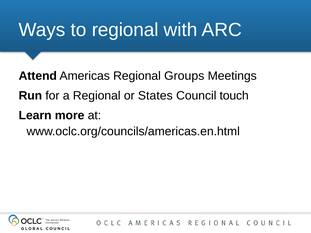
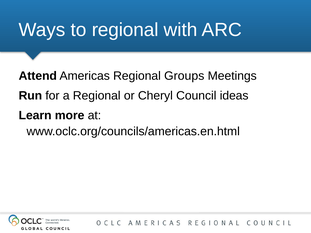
States: States -> Cheryl
touch: touch -> ideas
